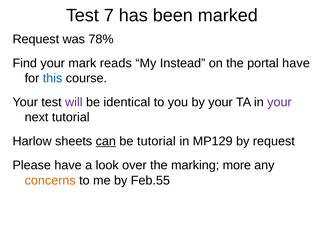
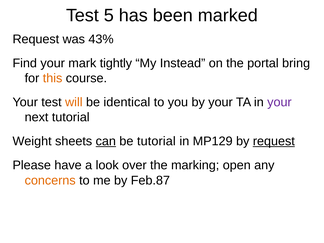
7: 7 -> 5
78%: 78% -> 43%
reads: reads -> tightly
portal have: have -> bring
this colour: blue -> orange
will colour: purple -> orange
Harlow: Harlow -> Weight
request at (274, 141) underline: none -> present
more: more -> open
Feb.55: Feb.55 -> Feb.87
